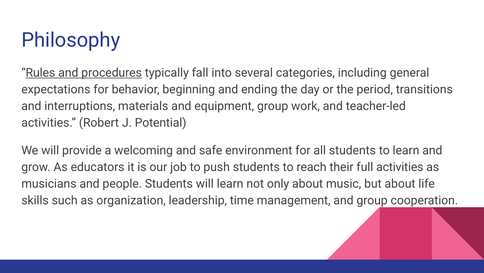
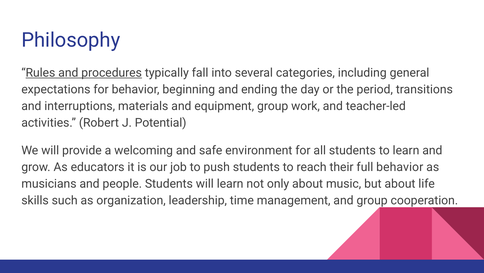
full activities: activities -> behavior
